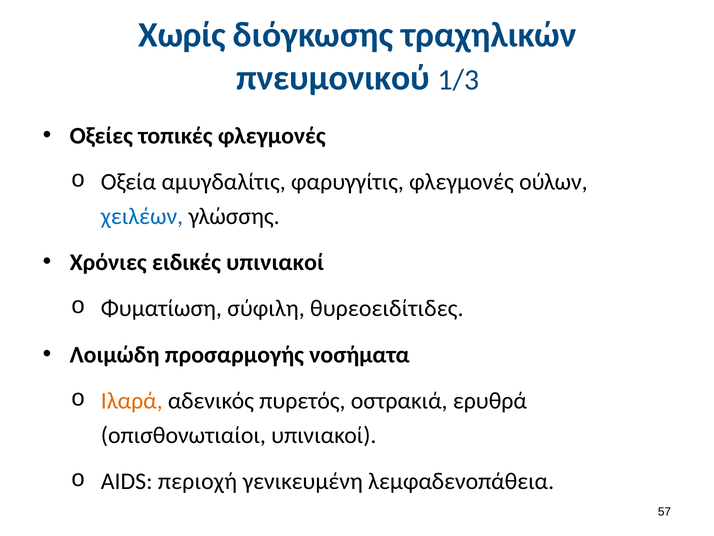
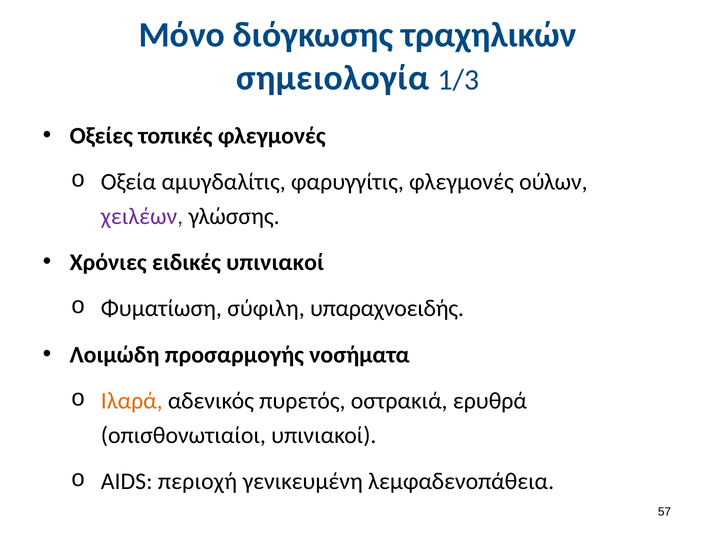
Χωρίς: Χωρίς -> Μόνο
πνευμονικού: πνευμονικού -> σημειολογία
χειλέων colour: blue -> purple
θυρεοειδίτιδες: θυρεοειδίτιδες -> υπαραχνοειδής
